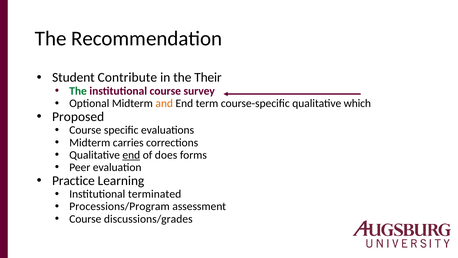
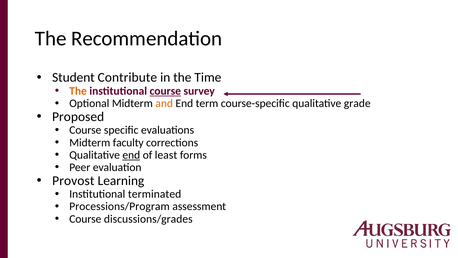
Their: Their -> Time
The at (78, 91) colour: green -> orange
course at (165, 91) underline: none -> present
which: which -> grade
carries: carries -> faculty
does: does -> least
Practice: Practice -> Provost
